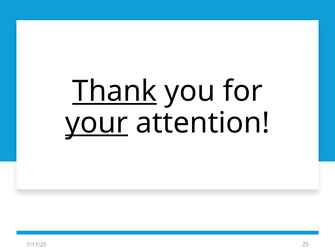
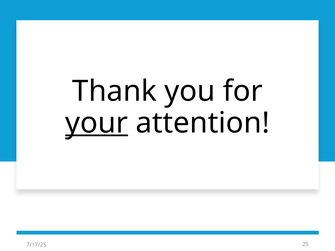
Thank underline: present -> none
